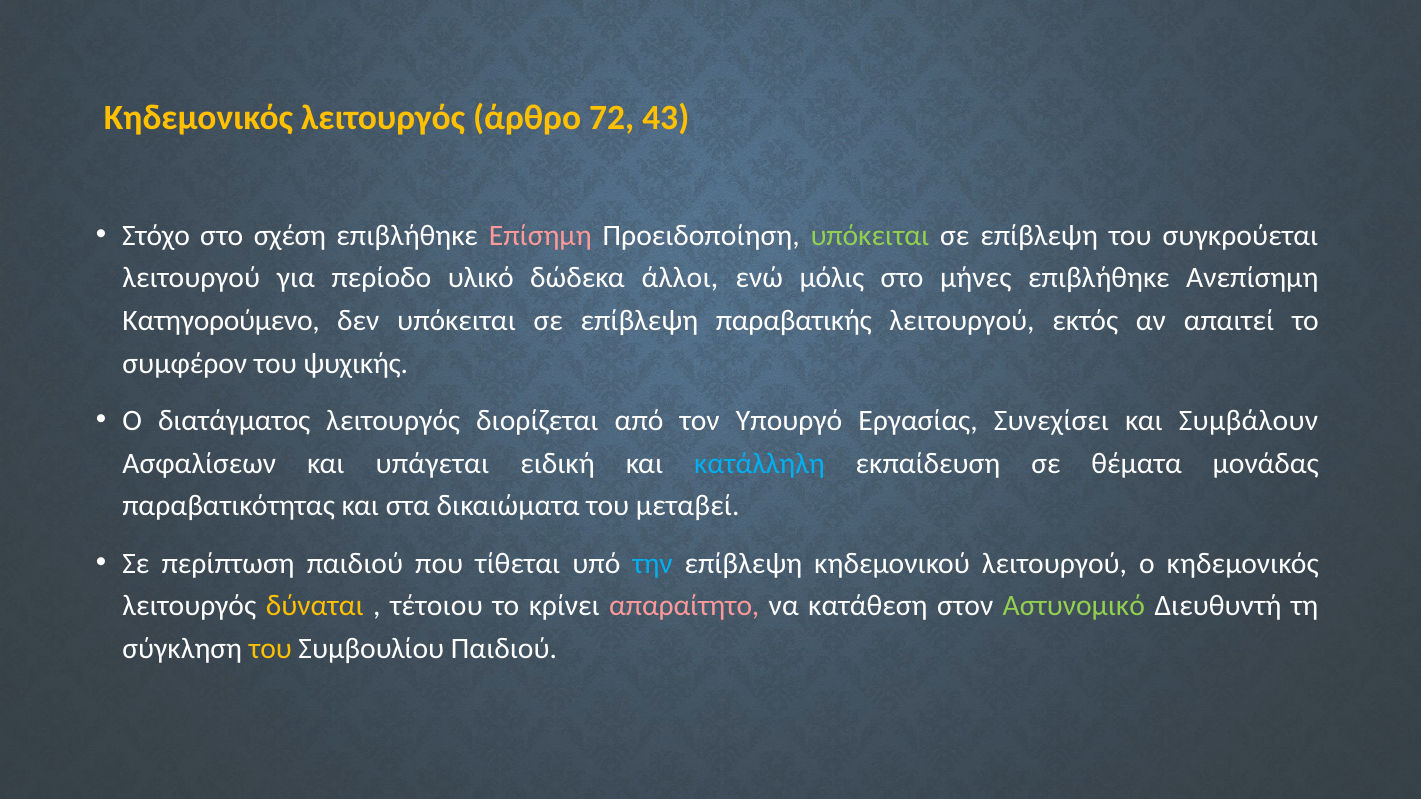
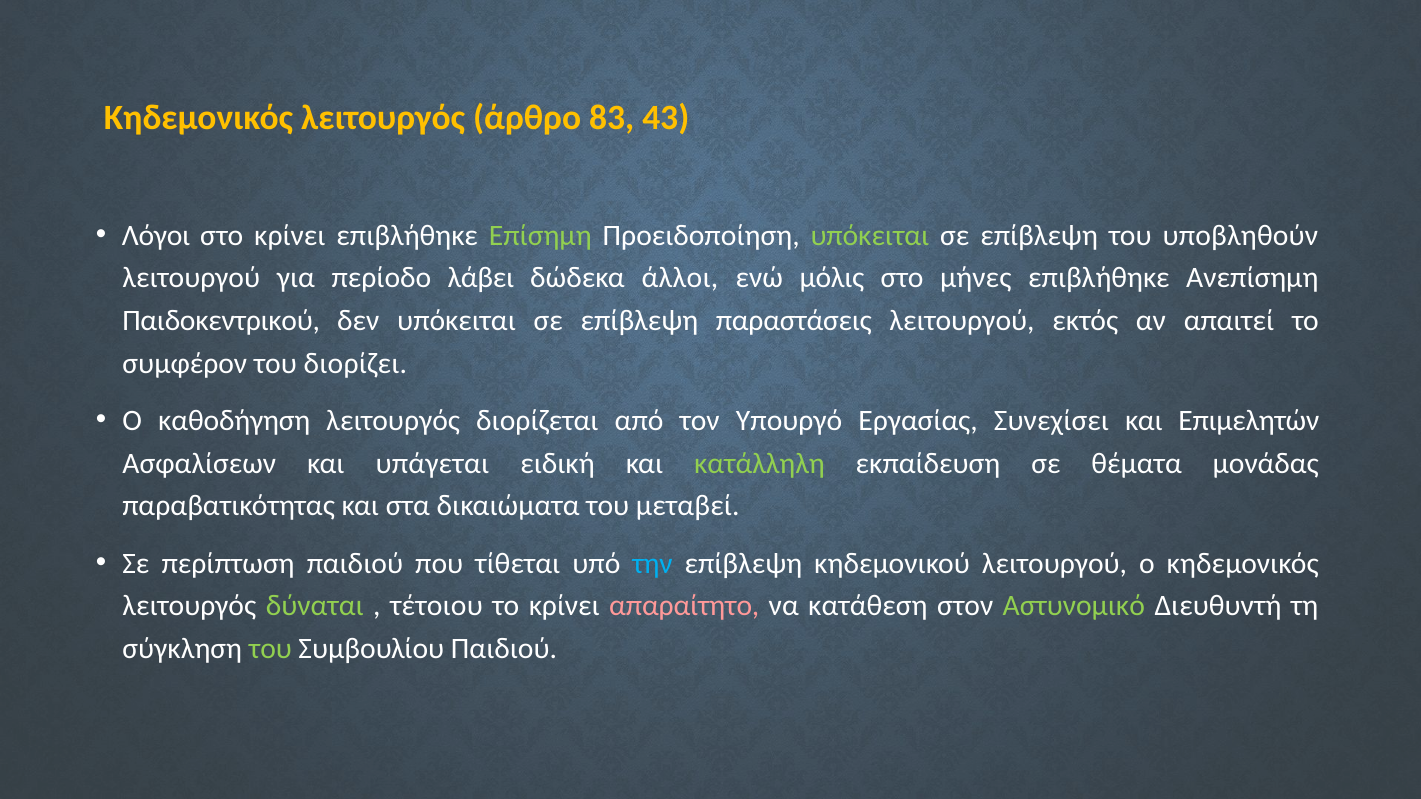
72: 72 -> 83
Στόχο: Στόχο -> Λόγοι
στο σχέση: σχέση -> κρίνει
Επίσημη colour: pink -> light green
συγκρούεται: συγκρούεται -> υποβληθούν
υλικό: υλικό -> λάβει
Κατηγορούμενο: Κατηγορούμενο -> Παιδοκεντρικού
παραβατικής: παραβατικής -> παραστάσεις
ψυχικής: ψυχικής -> διορίζει
διατάγματος: διατάγματος -> καθοδήγηση
Συμβάλουν: Συμβάλουν -> Επιμελητών
κατάλληλη colour: light blue -> light green
δύναται colour: yellow -> light green
του at (270, 649) colour: yellow -> light green
